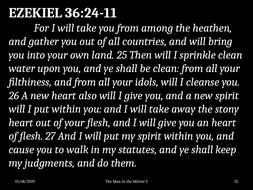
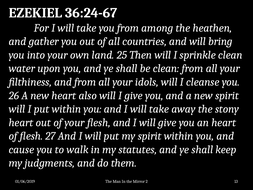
36:24-11: 36:24-11 -> 36:24-67
